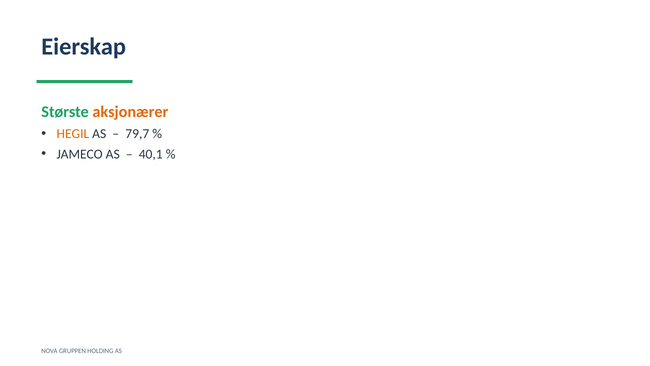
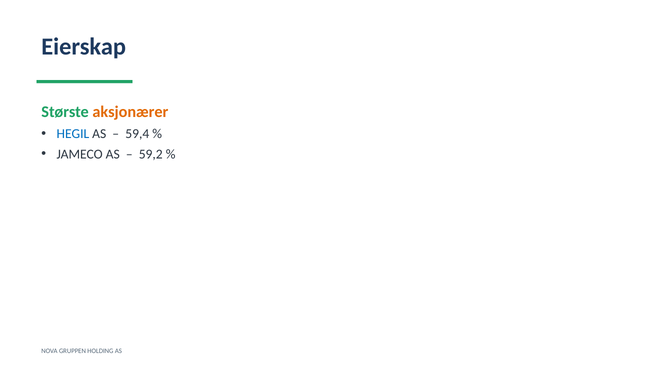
HEGIL colour: orange -> blue
79,7: 79,7 -> 59,4
40,1: 40,1 -> 59,2
